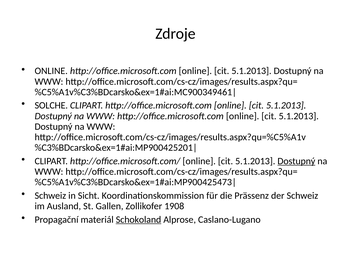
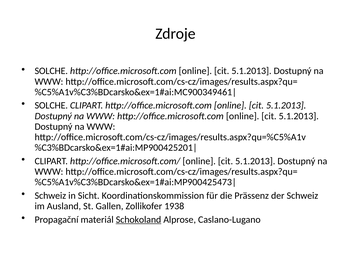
ONLINE at (51, 71): ONLINE -> SOLCHE
Dostupný at (296, 161) underline: present -> none
1908: 1908 -> 1938
